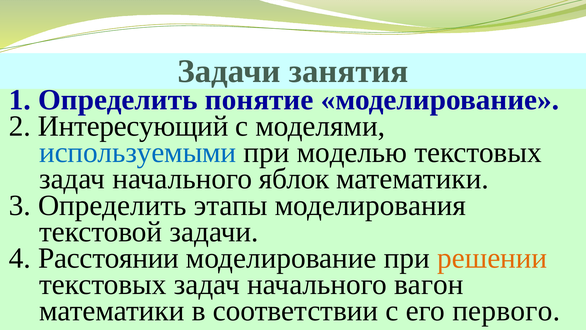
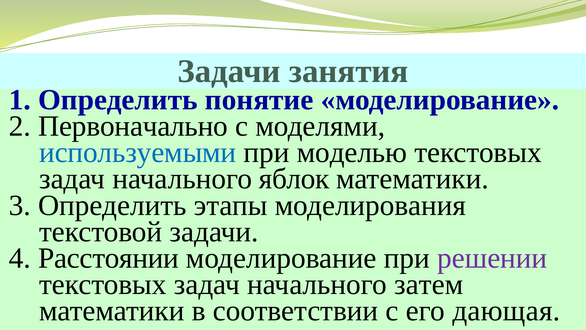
Интересующий: Интересующий -> Первоначально
решении colour: orange -> purple
вагон: вагон -> затем
первого: первого -> дающая
